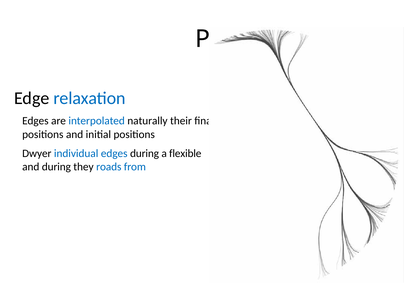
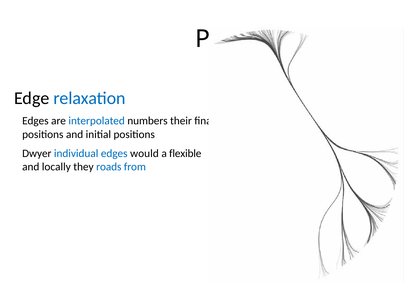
naturally: naturally -> numbers
edges during: during -> would
and during: during -> locally
